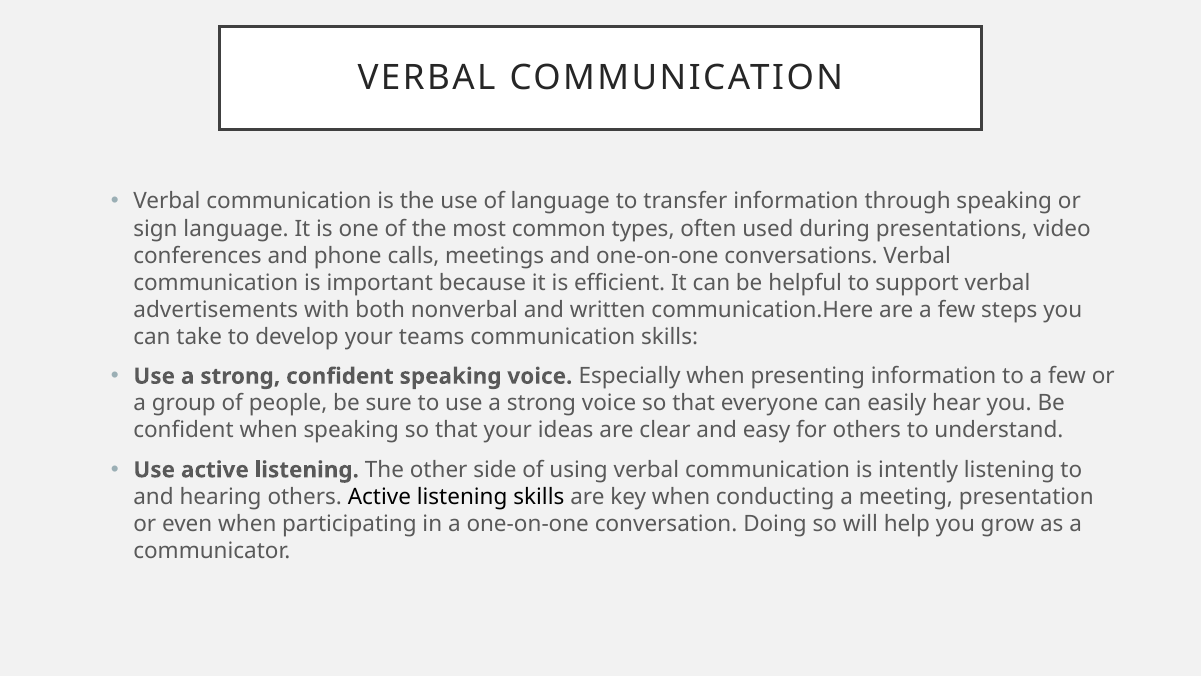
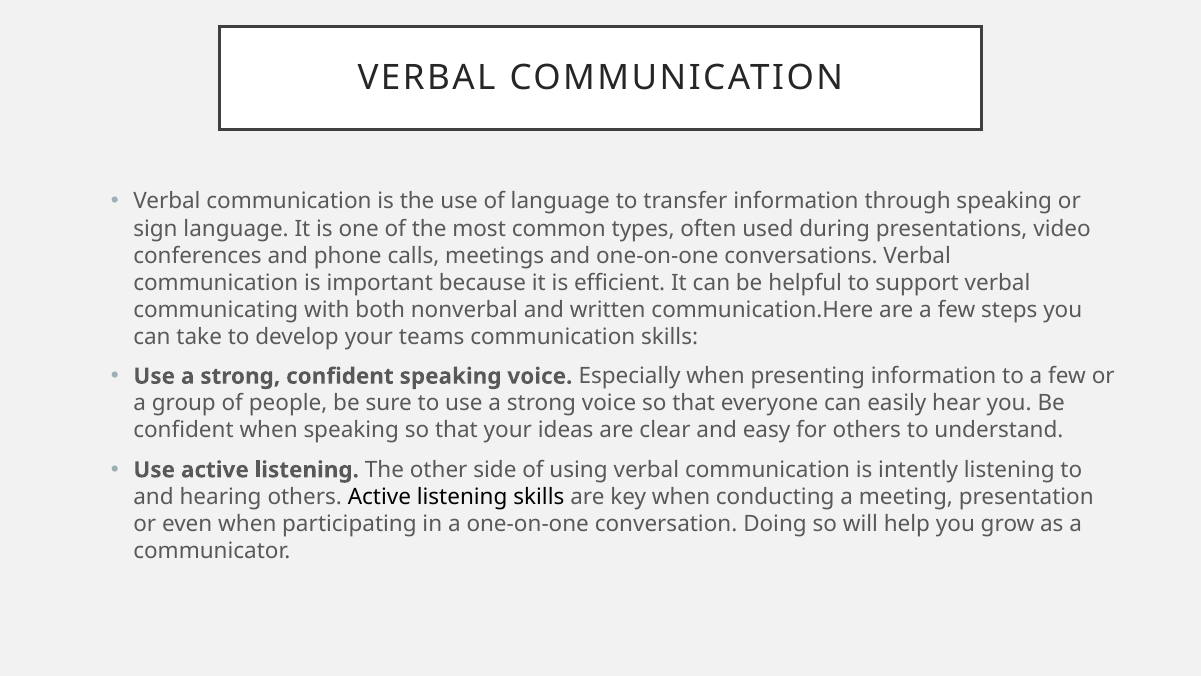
advertisements: advertisements -> communicating
